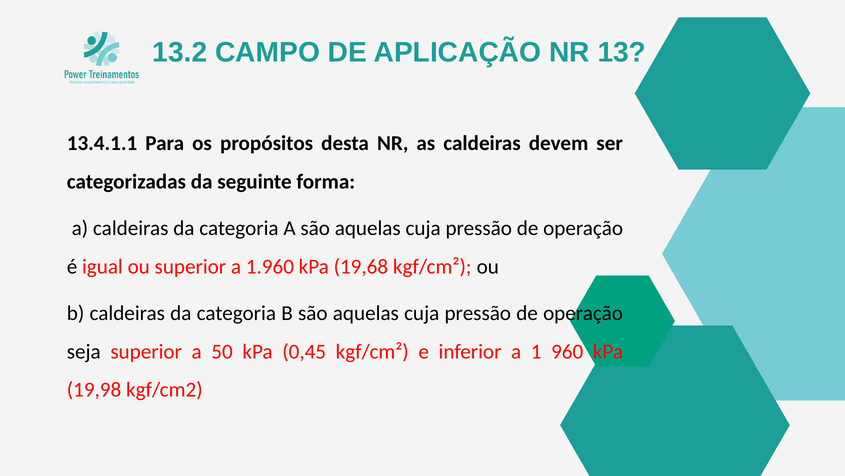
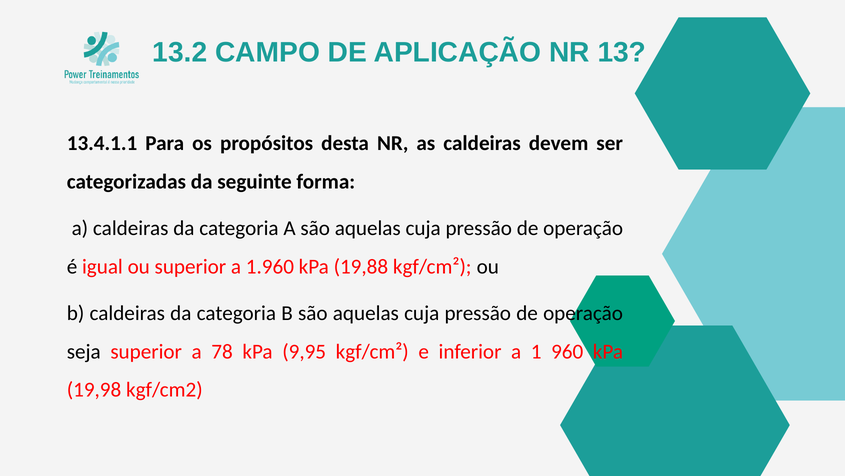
19,68: 19,68 -> 19,88
50: 50 -> 78
0,45: 0,45 -> 9,95
